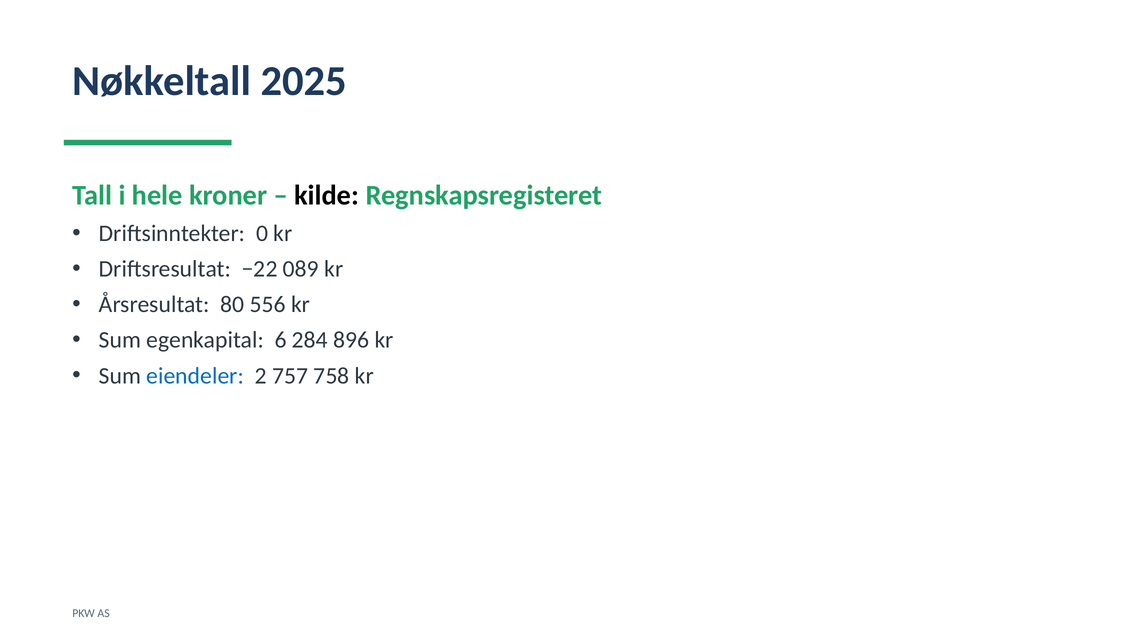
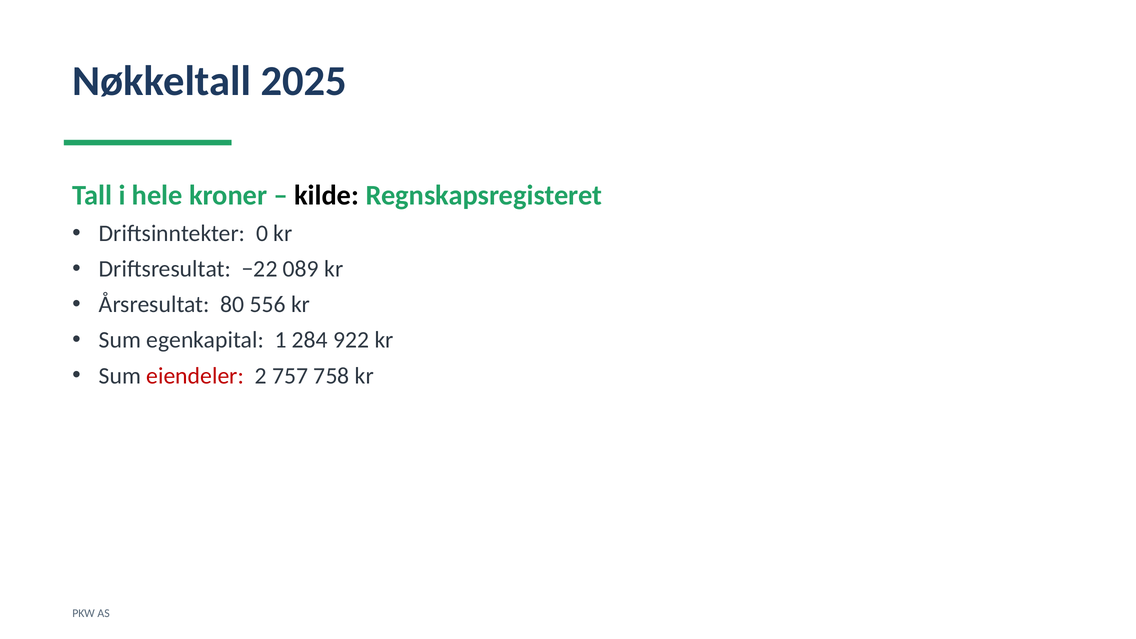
6: 6 -> 1
896: 896 -> 922
eiendeler colour: blue -> red
